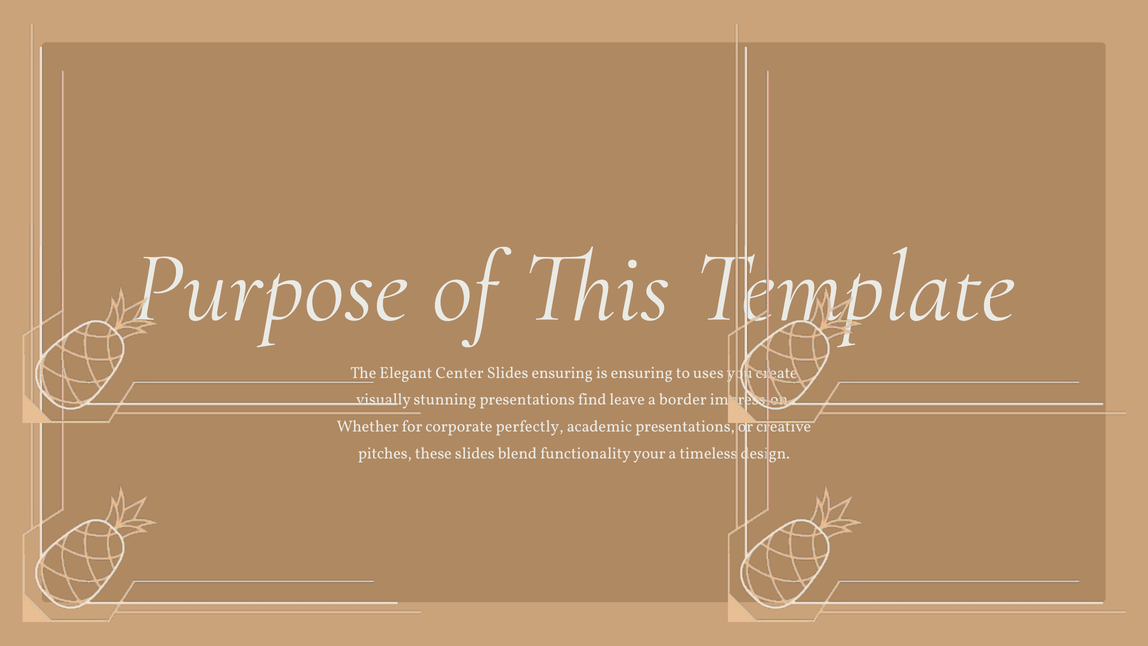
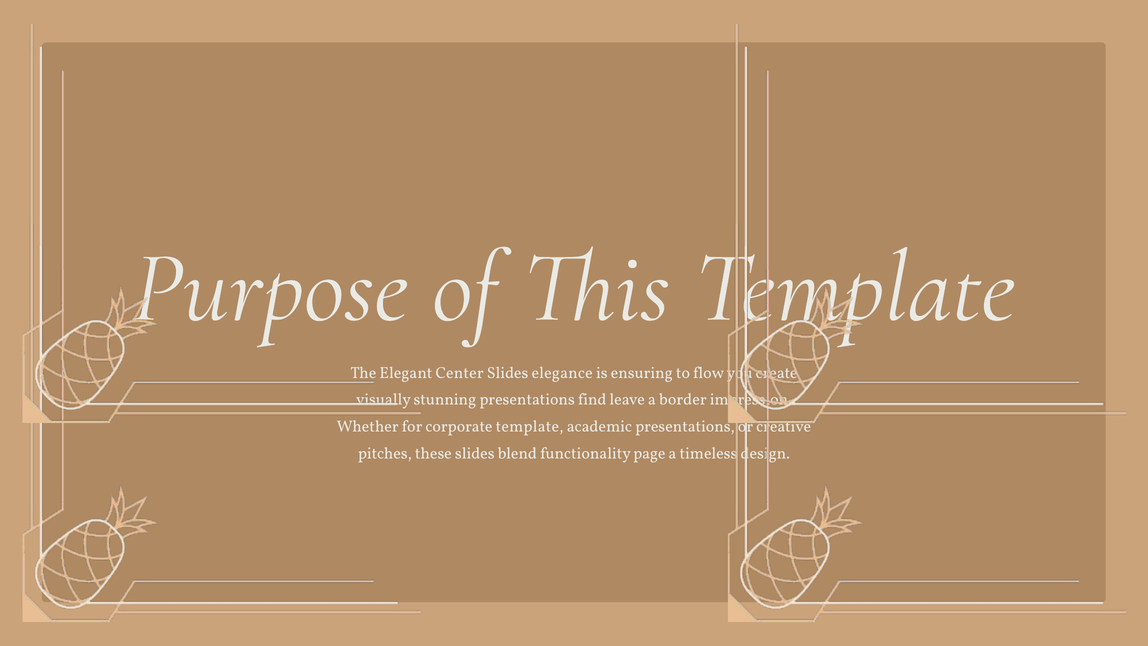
Slides ensuring: ensuring -> elegance
uses: uses -> flow
corporate perfectly: perfectly -> template
your: your -> page
